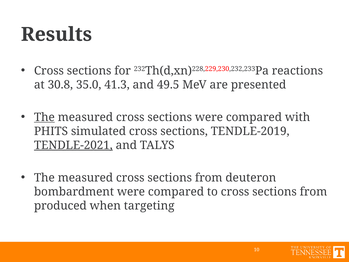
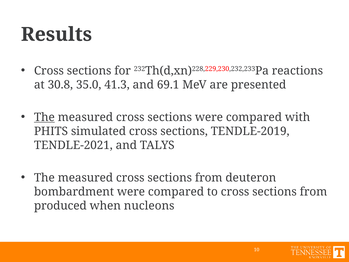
49.5: 49.5 -> 69.1
TENDLE-2021 underline: present -> none
targeting: targeting -> nucleons
